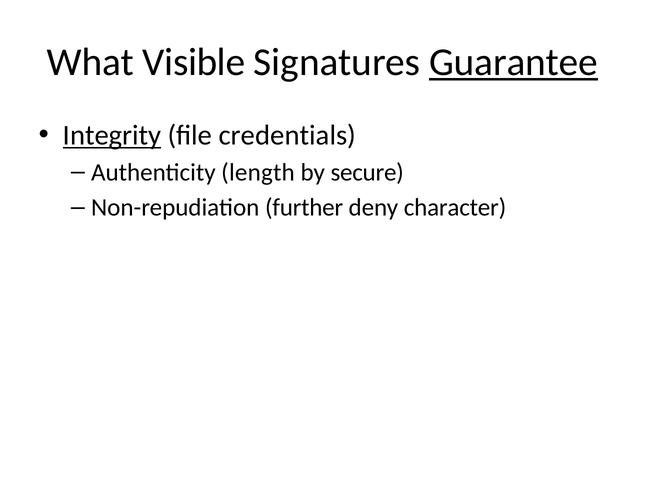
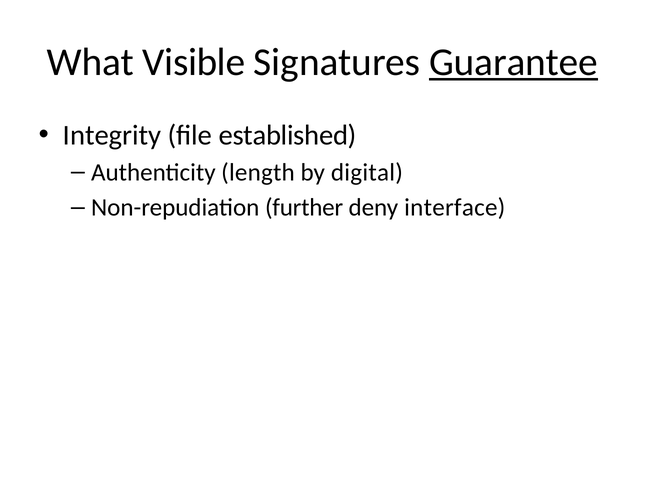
Integrity underline: present -> none
credentials: credentials -> established
secure: secure -> digital
character: character -> interface
